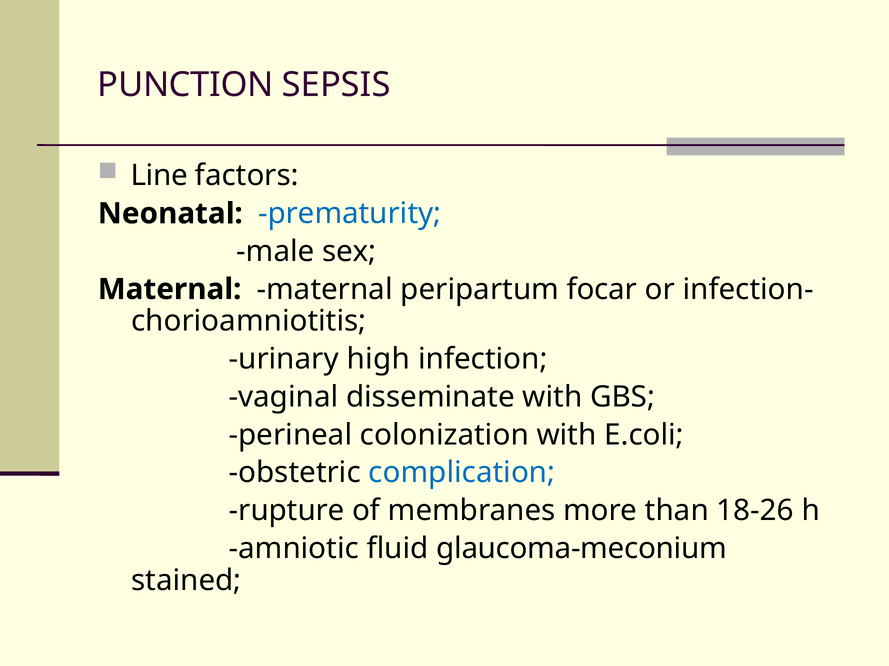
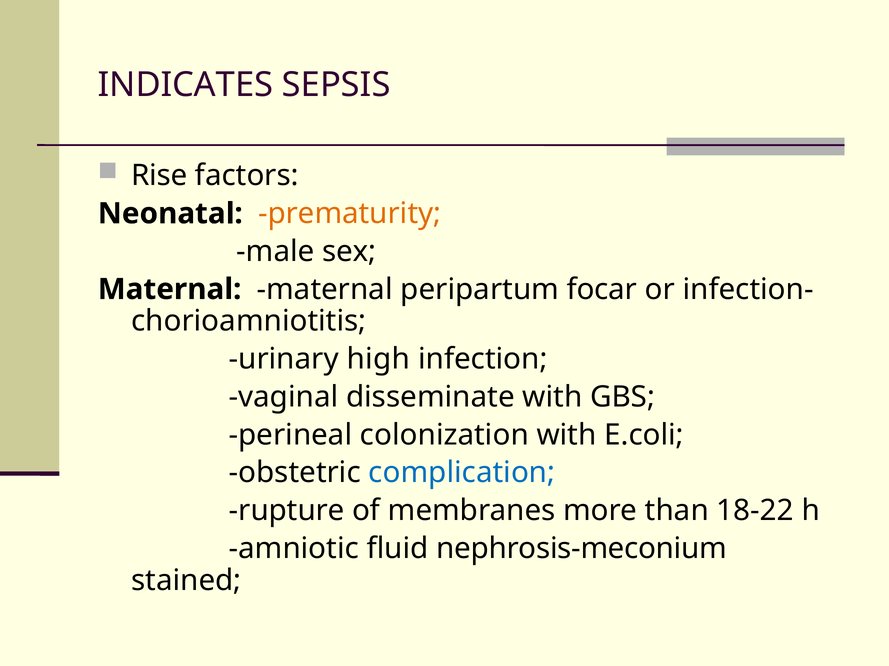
PUNCTION: PUNCTION -> INDICATES
Line: Line -> Rise
prematurity colour: blue -> orange
18-26: 18-26 -> 18-22
glaucoma-meconium: glaucoma-meconium -> nephrosis-meconium
